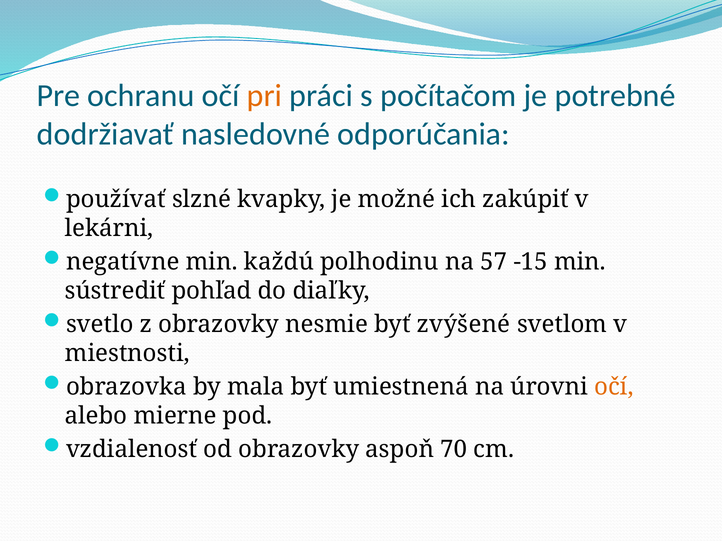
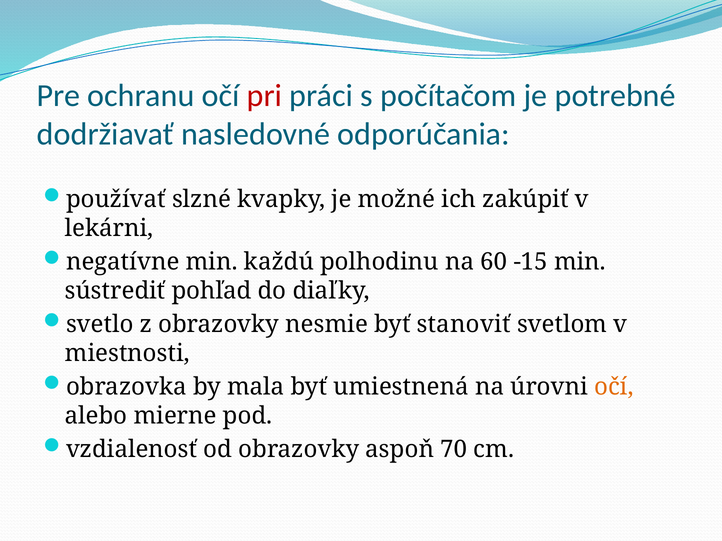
pri colour: orange -> red
57: 57 -> 60
zvýšené: zvýšené -> stanoviť
